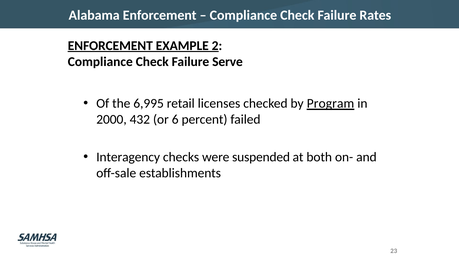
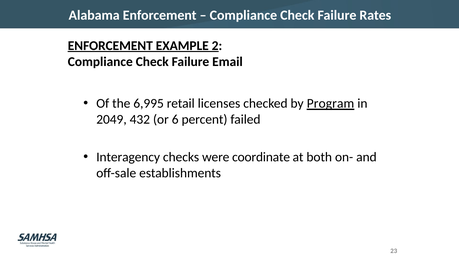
Serve: Serve -> Email
2000: 2000 -> 2049
suspended: suspended -> coordinate
